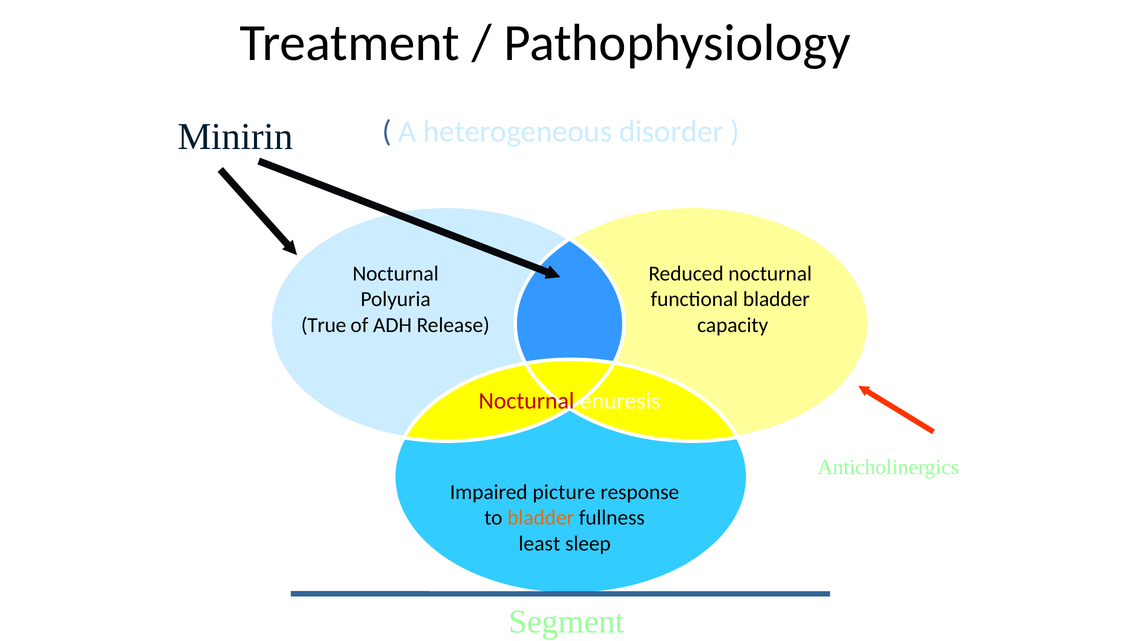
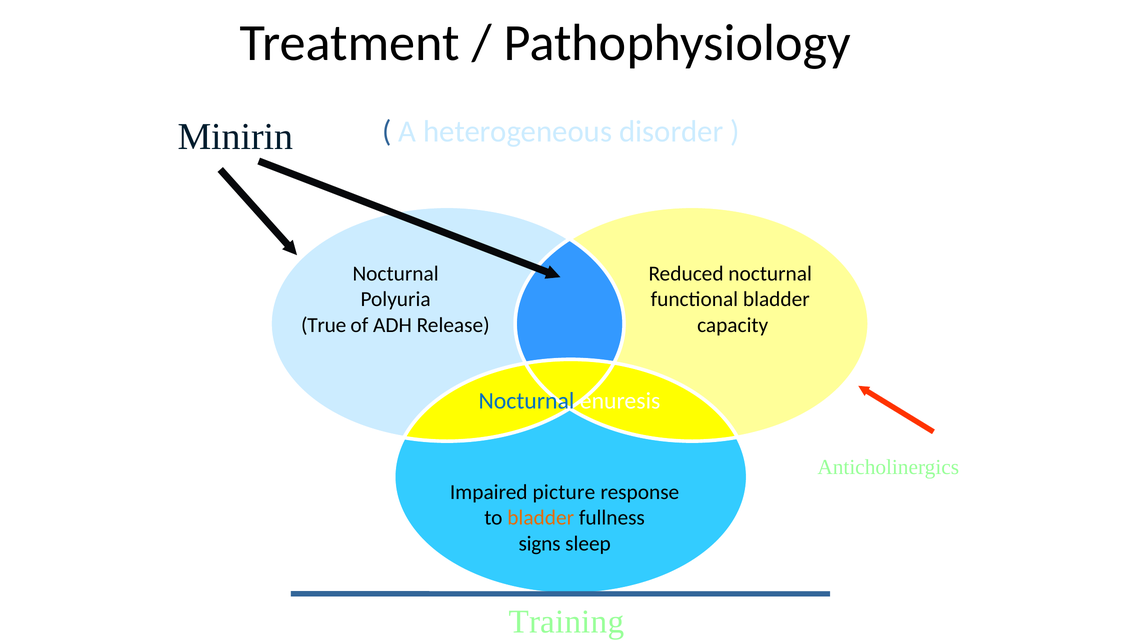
Nocturnal at (526, 401) colour: red -> blue
least: least -> signs
Segment: Segment -> Training
